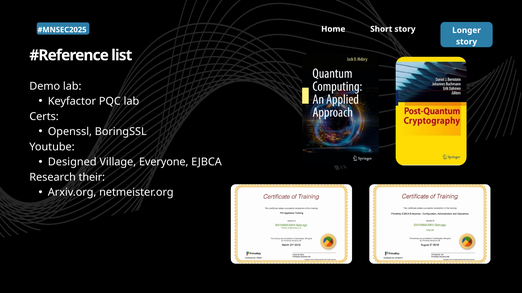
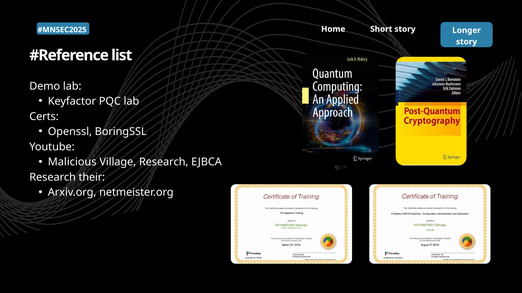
Designed: Designed -> Malicious
Village Everyone: Everyone -> Research
